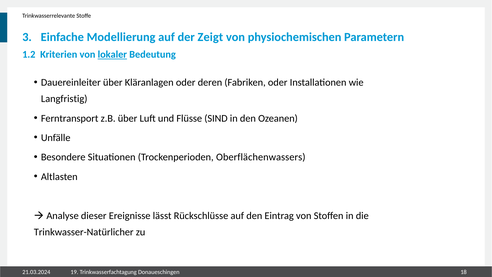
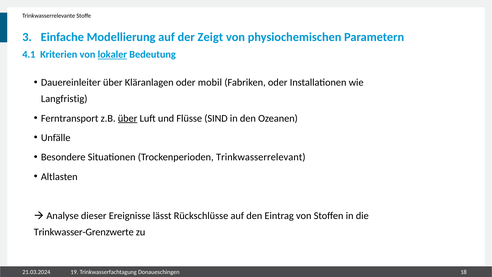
1.2: 1.2 -> 4.1
deren: deren -> mobil
über at (128, 118) underline: none -> present
Oberflächenwassers: Oberflächenwassers -> Trinkwasserrelevant
Trinkwasser-Natürlicher: Trinkwasser-Natürlicher -> Trinkwasser-Grenzwerte
